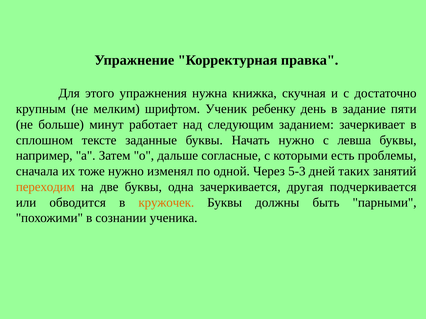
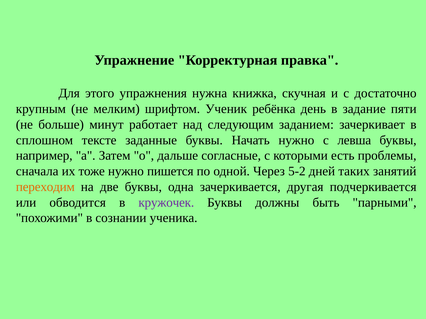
ребенку: ребенку -> ребёнка
изменял: изменял -> пишется
5-3: 5-3 -> 5-2
кружочек colour: orange -> purple
